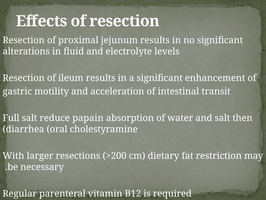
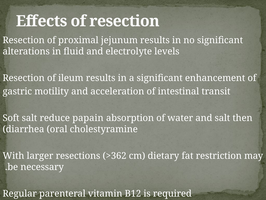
Full: Full -> Soft
>200: >200 -> >362
